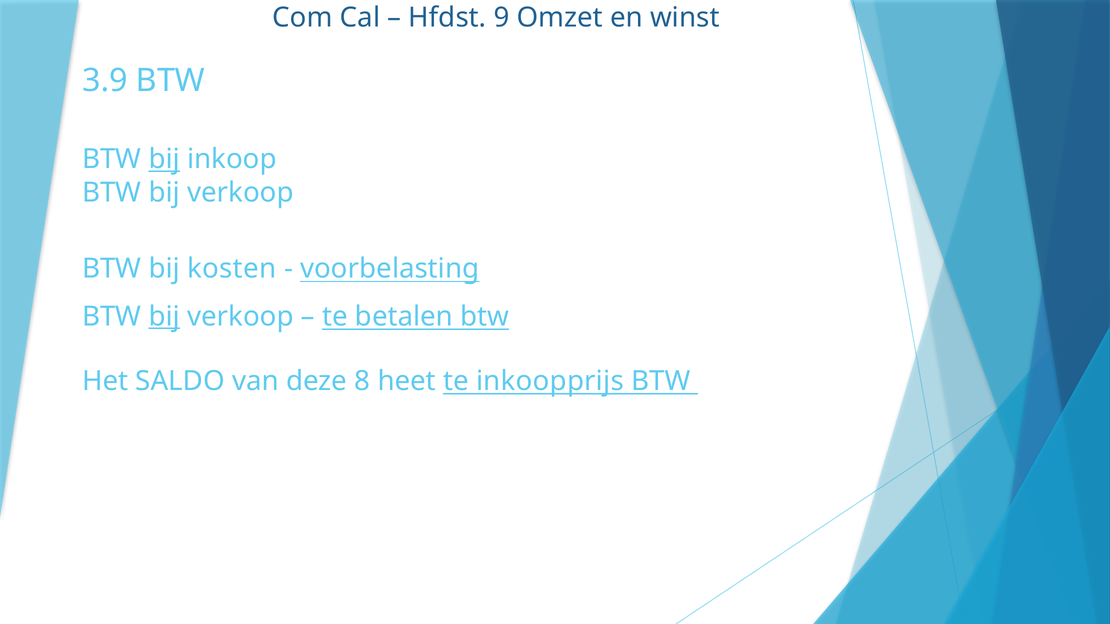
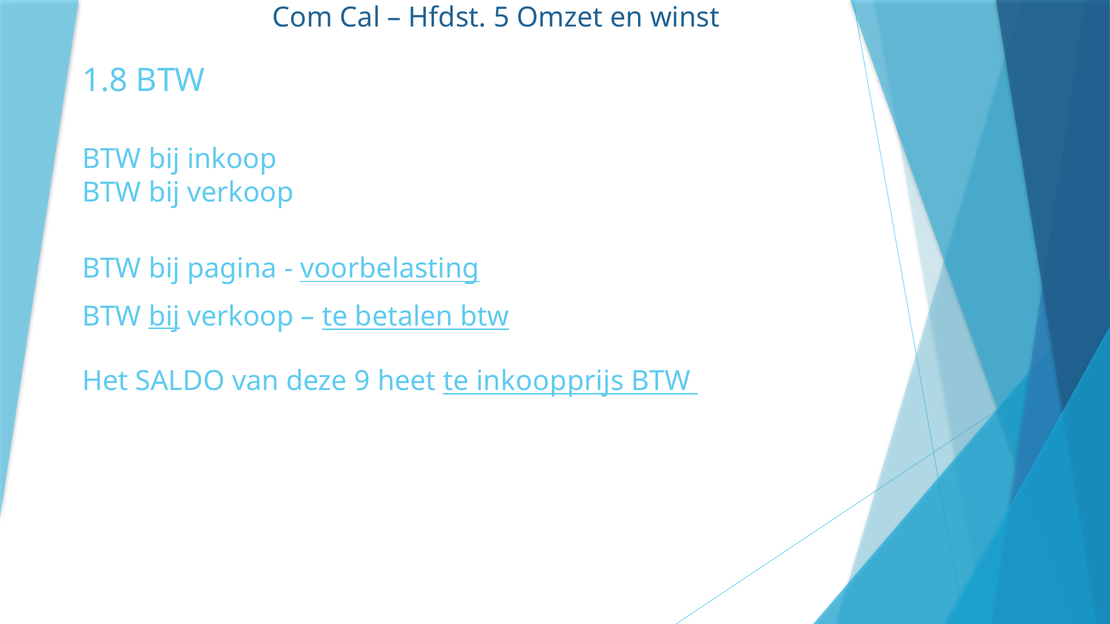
9: 9 -> 5
3.9: 3.9 -> 1.8
bij at (164, 159) underline: present -> none
kosten: kosten -> pagina
8: 8 -> 9
